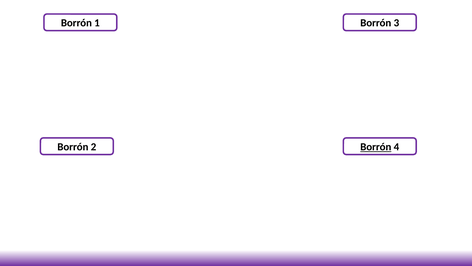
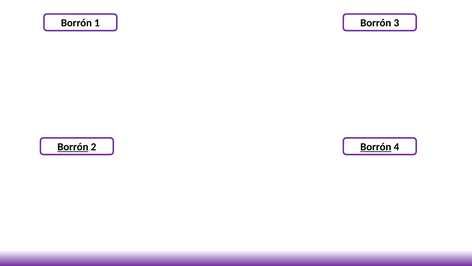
Borrón at (73, 147) underline: none -> present
